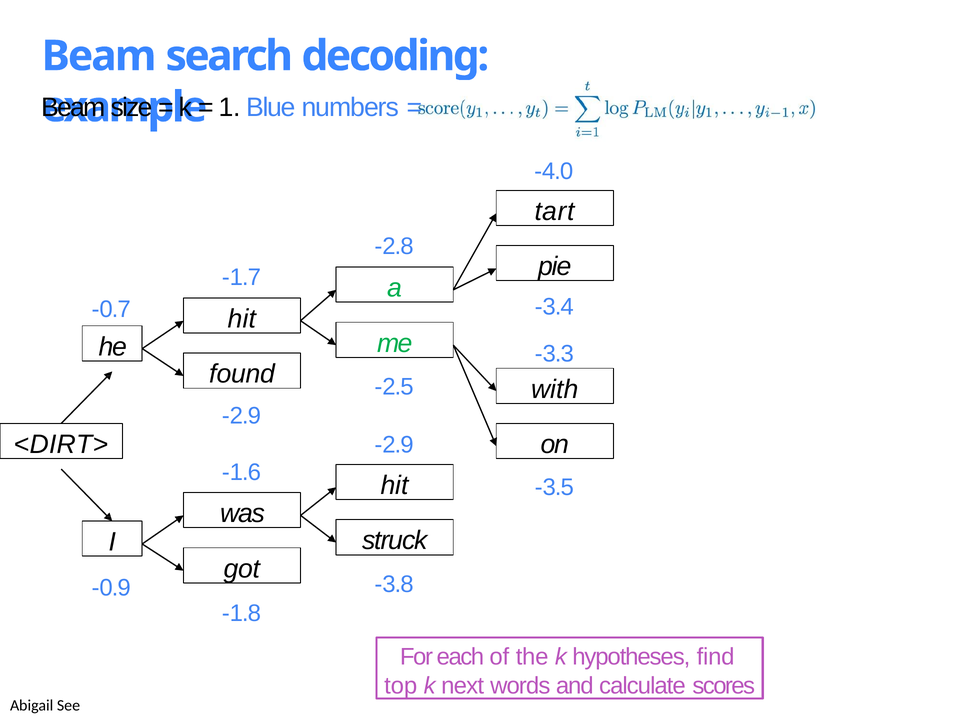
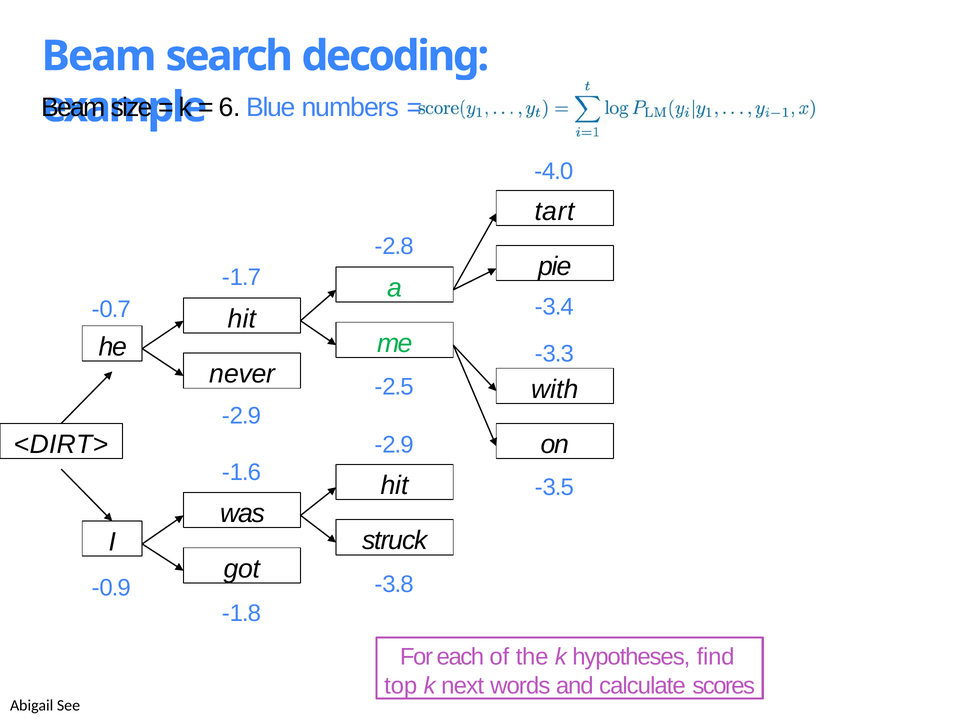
1: 1 -> 6
found: found -> never
